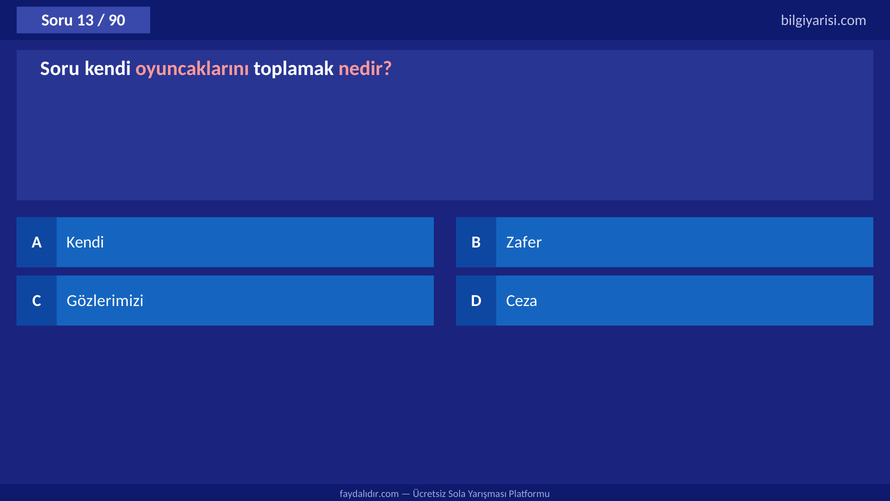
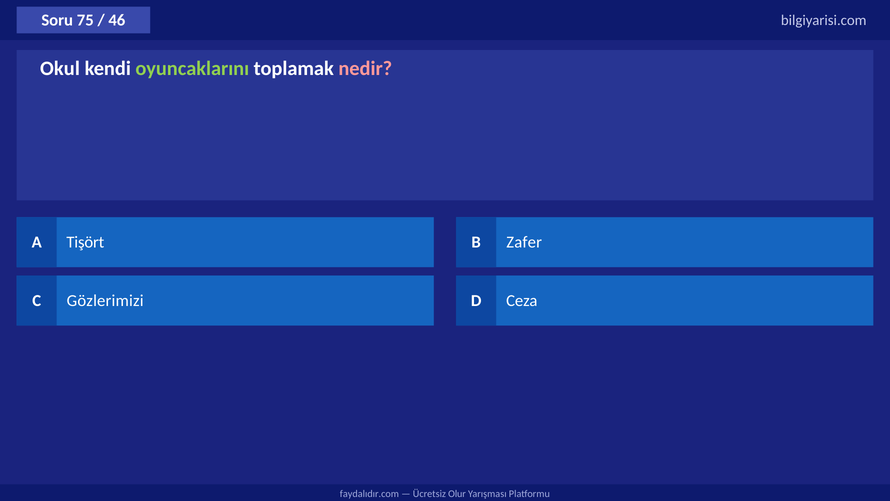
13: 13 -> 75
90: 90 -> 46
Soru at (60, 69): Soru -> Okul
oyuncaklarını colour: pink -> light green
A Kendi: Kendi -> Tişört
Sola: Sola -> Olur
